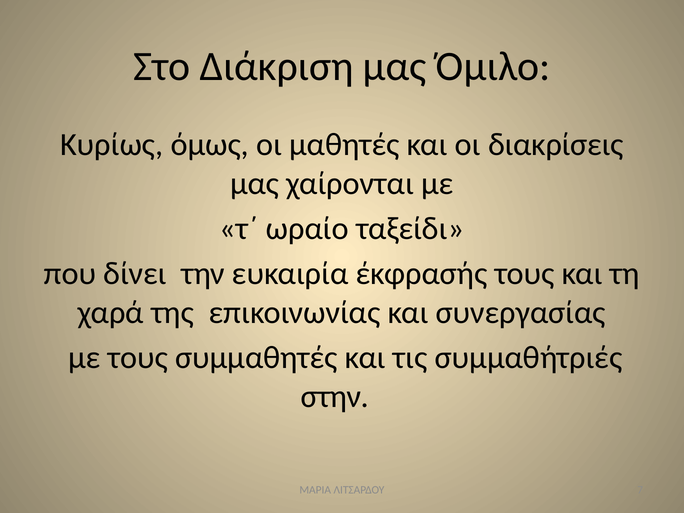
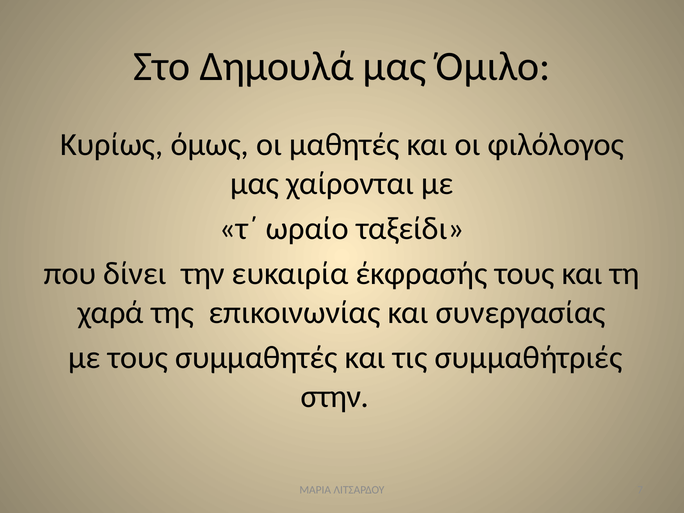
Διάκριση: Διάκριση -> Δημουλά
διακρίσεις: διακρίσεις -> φιλόλογος
